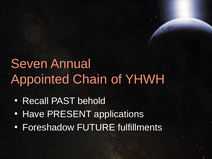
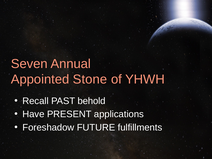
Chain: Chain -> Stone
